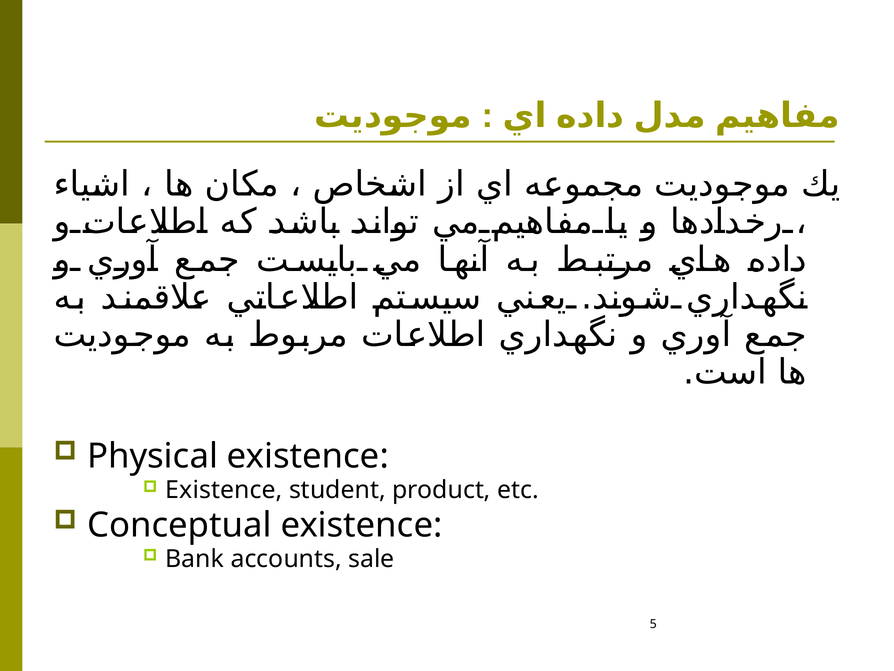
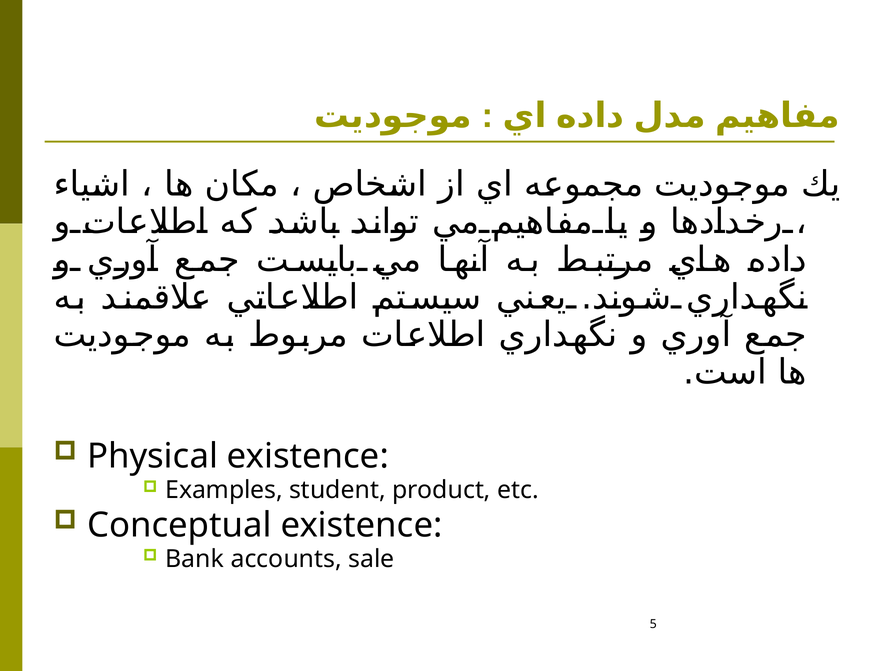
Existence at (224, 490): Existence -> Examples
